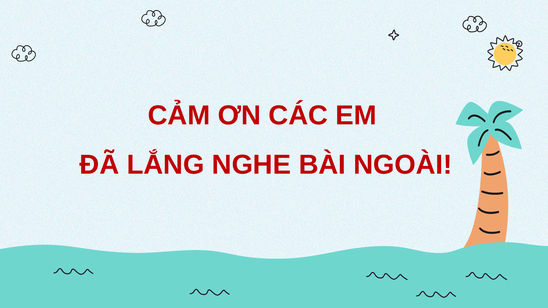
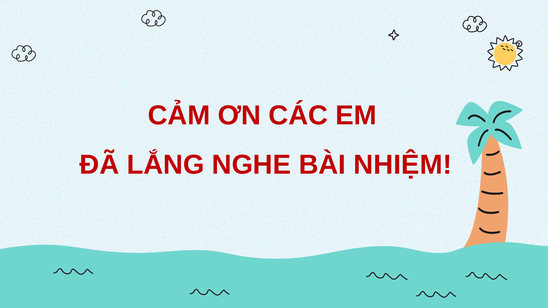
NGOÀI: NGOÀI -> NHIỆM
